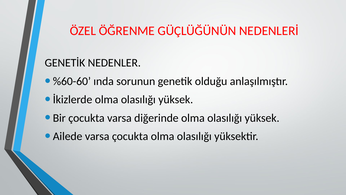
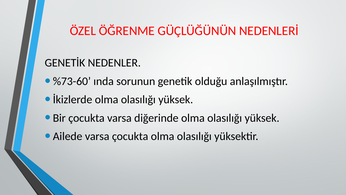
%60-60: %60-60 -> %73-60
